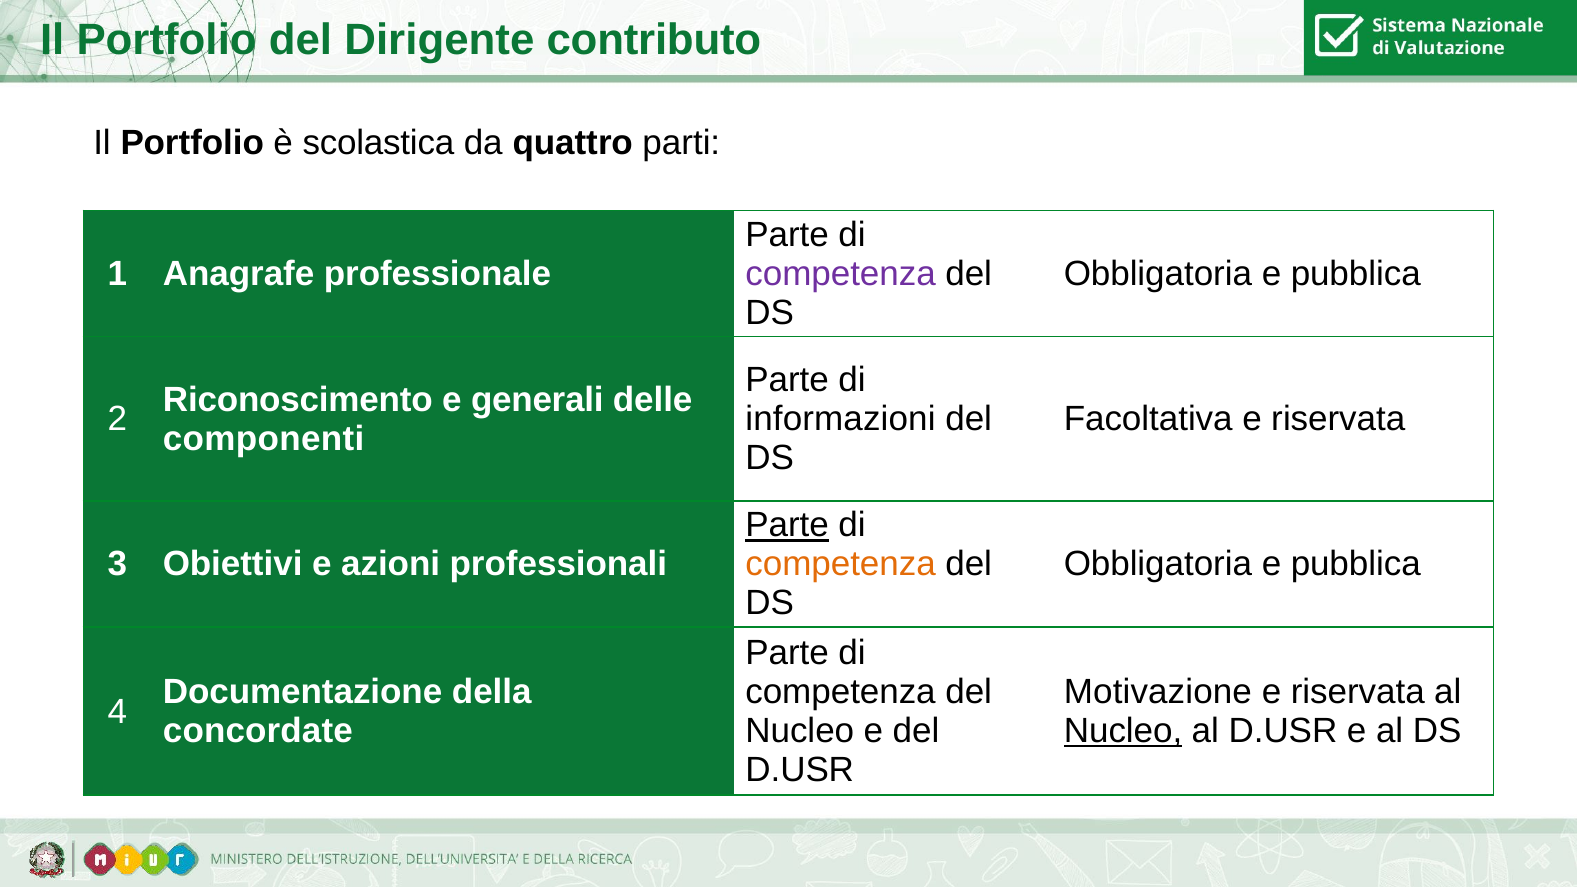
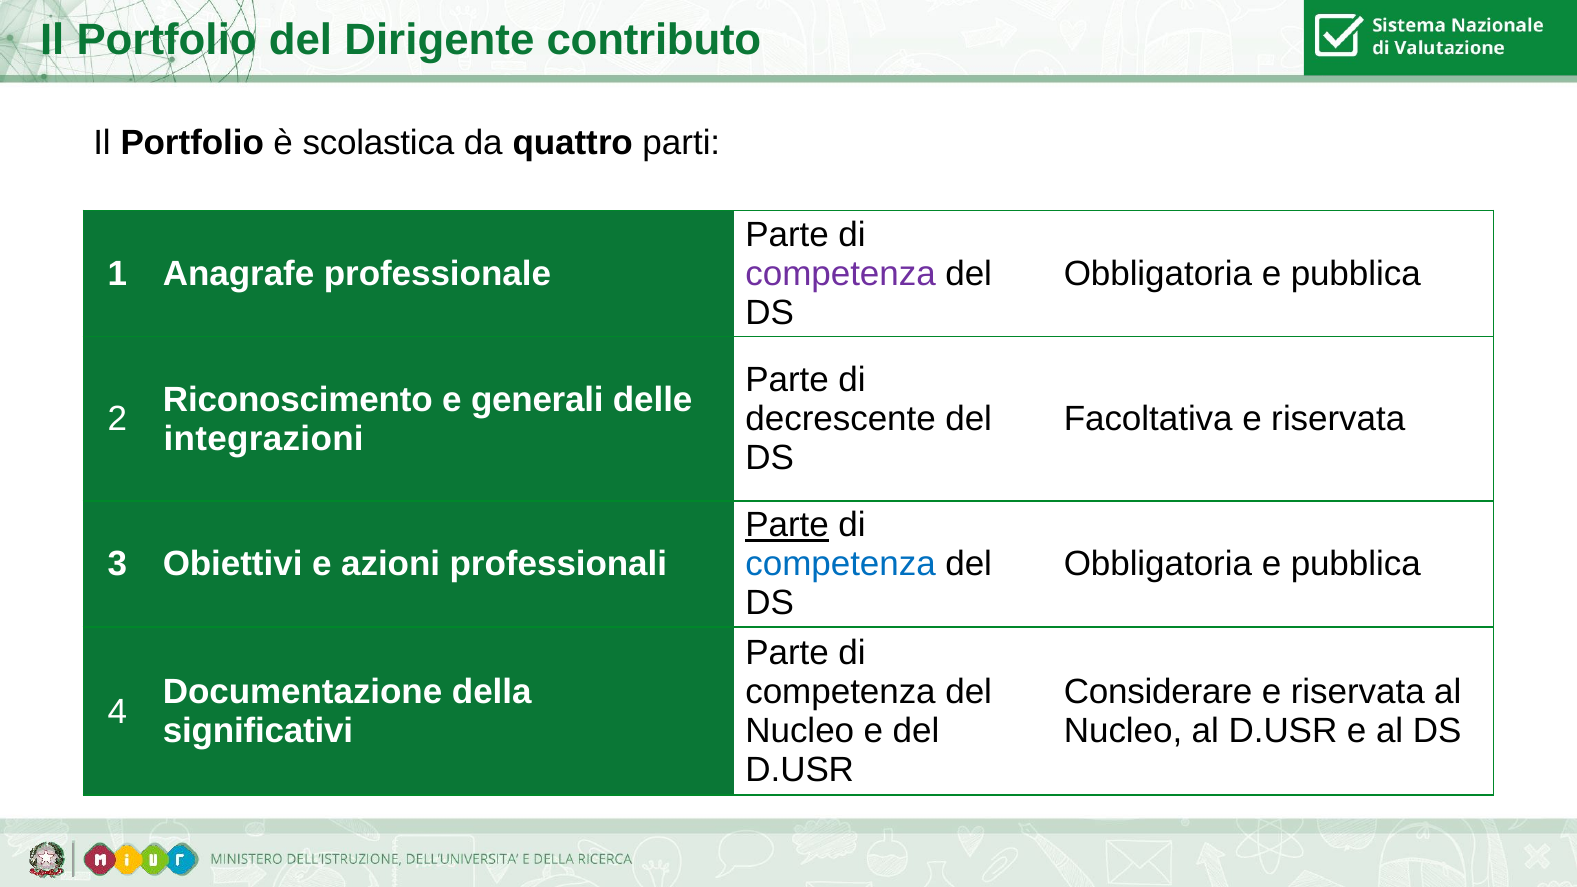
informazioni: informazioni -> decrescente
componenti: componenti -> integrazioni
competenza at (841, 564) colour: orange -> blue
Motivazione: Motivazione -> Considerare
concordate: concordate -> significativi
Nucleo at (1123, 731) underline: present -> none
